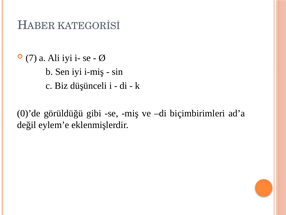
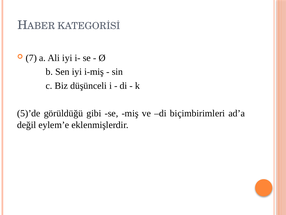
0)’de: 0)’de -> 5)’de
